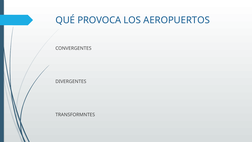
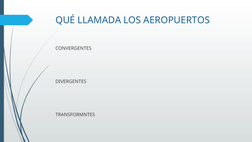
PROVOCA: PROVOCA -> LLAMADA
